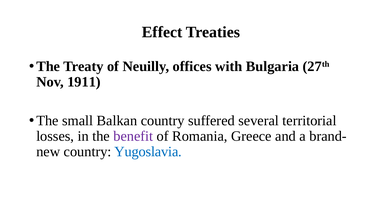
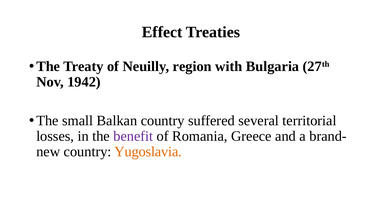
offices: offices -> region
1911: 1911 -> 1942
Yugoslavia colour: blue -> orange
